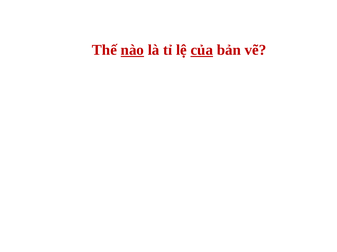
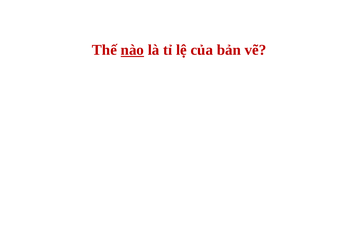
của underline: present -> none
